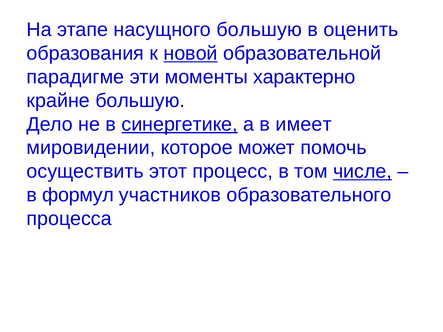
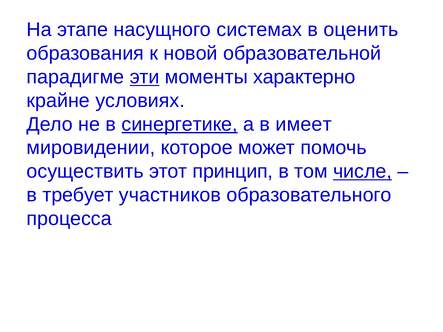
насущного большую: большую -> системах
новой underline: present -> none
эти underline: none -> present
крайне большую: большую -> условиях
процесс: процесс -> принцип
формул: формул -> требует
